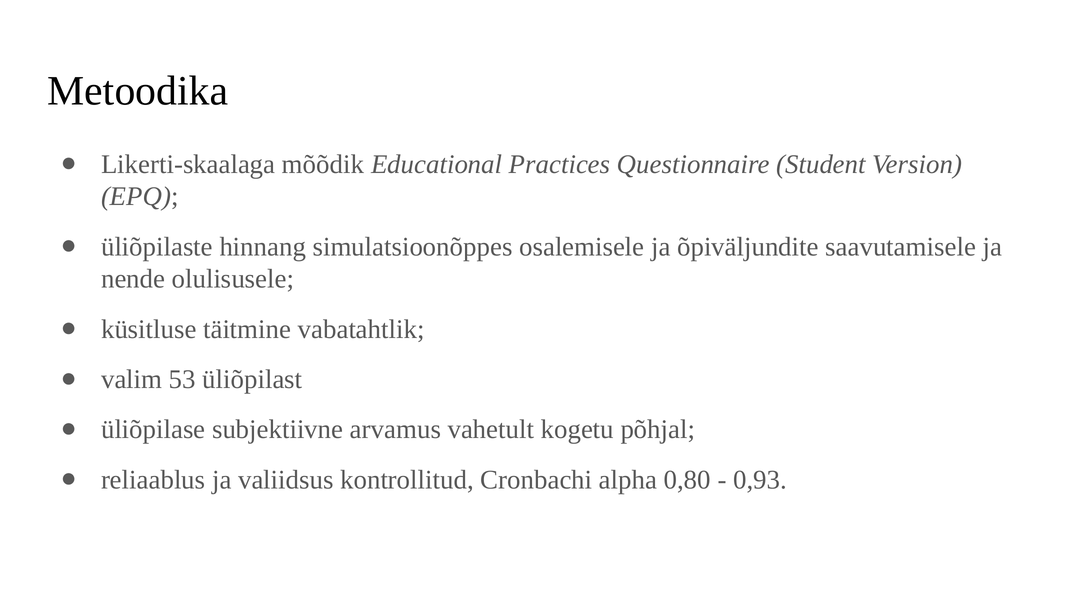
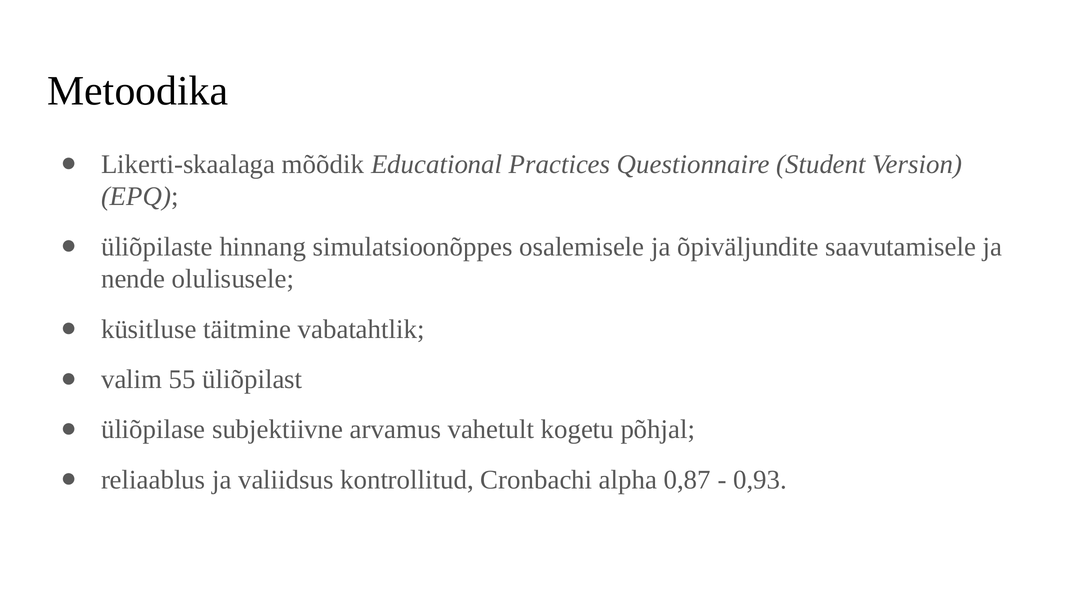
53: 53 -> 55
0,80: 0,80 -> 0,87
